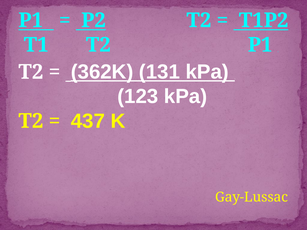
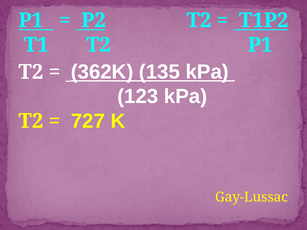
131: 131 -> 135
437: 437 -> 727
